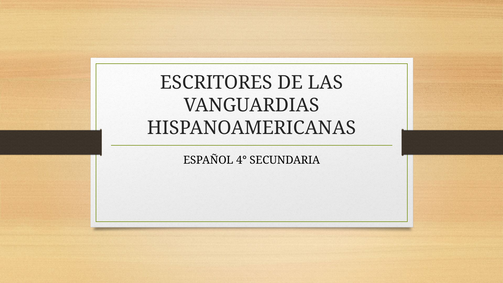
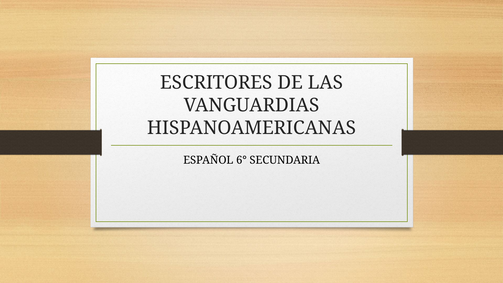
4°: 4° -> 6°
